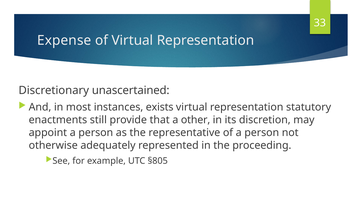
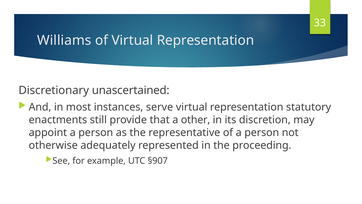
Expense: Expense -> Williams
exists: exists -> serve
§805: §805 -> §907
